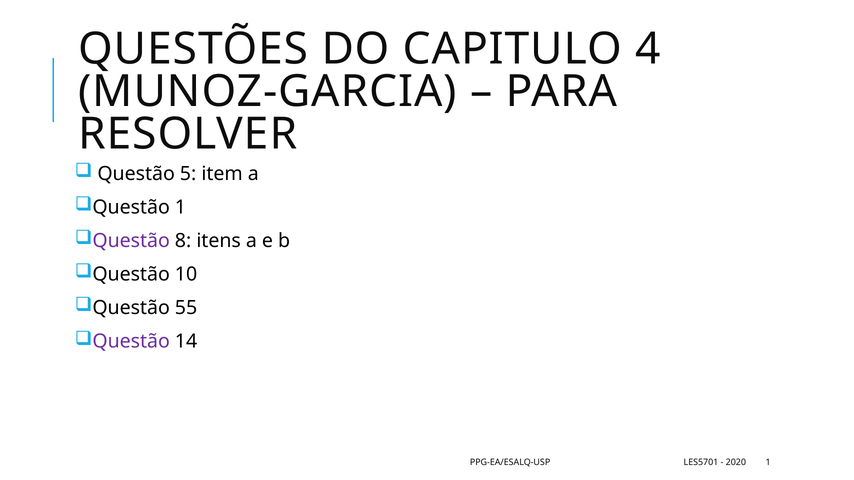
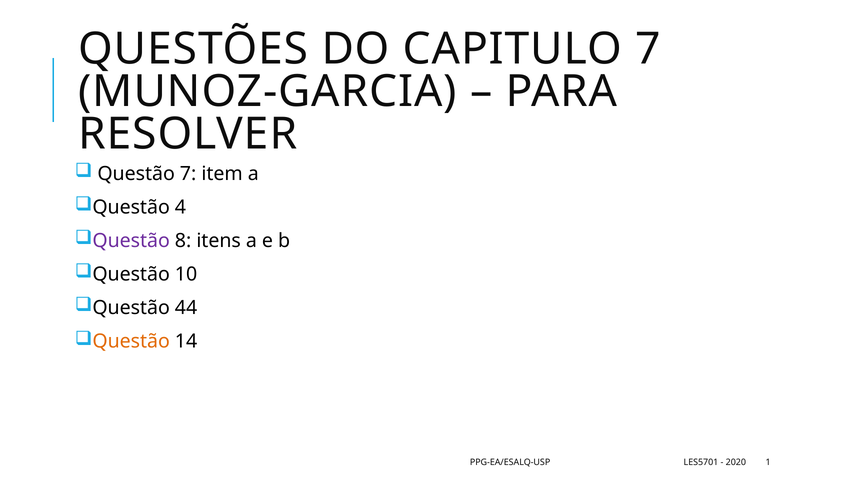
CAPITULO 4: 4 -> 7
Questão 5: 5 -> 7
Questão 1: 1 -> 4
55: 55 -> 44
Questão at (131, 342) colour: purple -> orange
